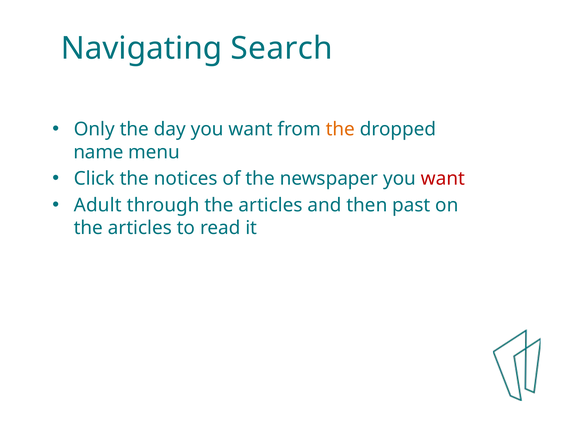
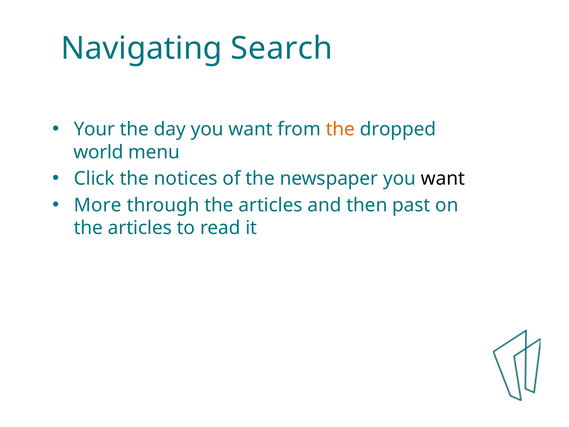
Only: Only -> Your
name: name -> world
want at (443, 179) colour: red -> black
Adult: Adult -> More
